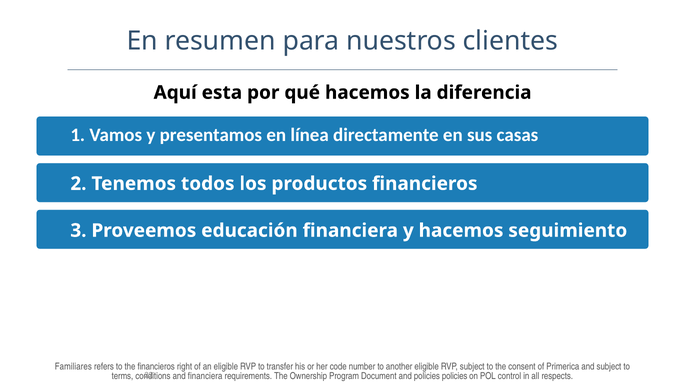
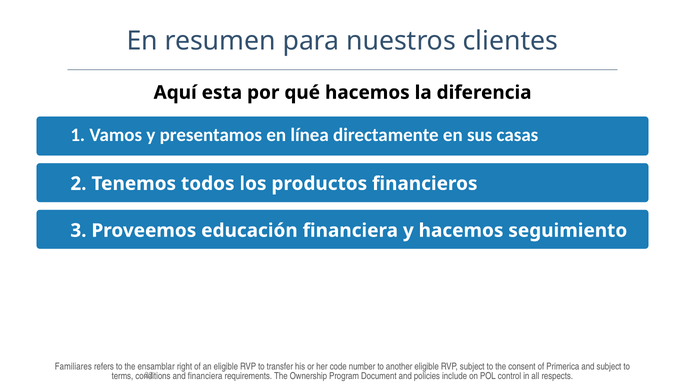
the financieros: financieros -> ensamblar
policies policies: policies -> include
